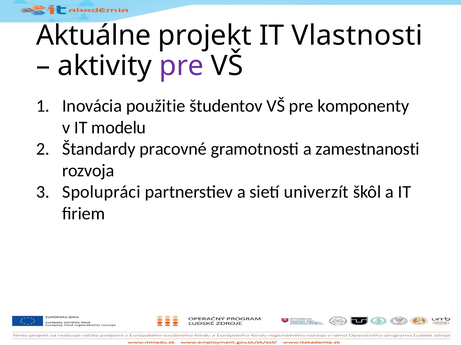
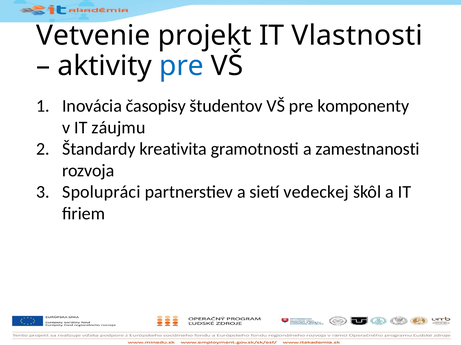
Aktuálne: Aktuálne -> Vetvenie
pre at (182, 66) colour: purple -> blue
použitie: použitie -> časopisy
modelu: modelu -> záujmu
pracovné: pracovné -> kreativita
univerzít: univerzít -> vedeckej
